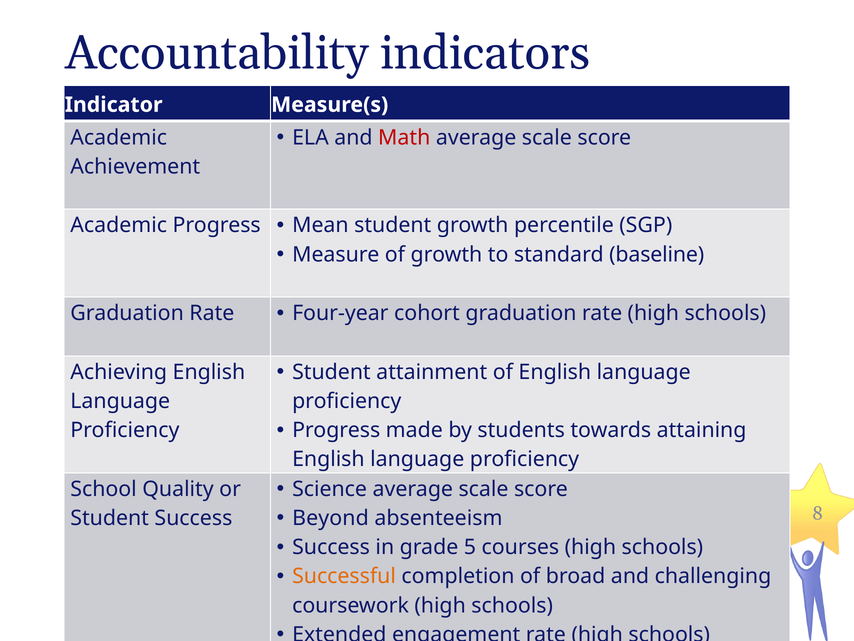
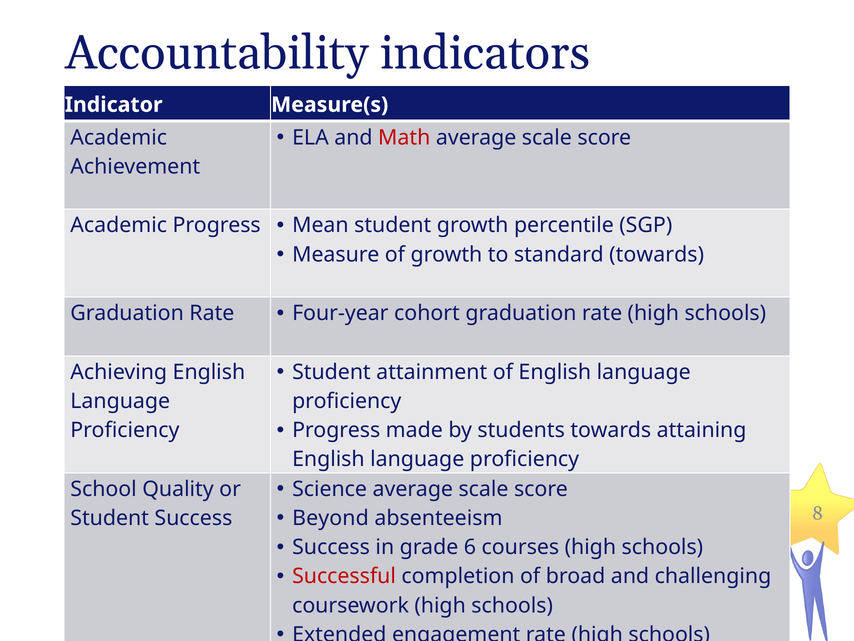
standard baseline: baseline -> towards
5: 5 -> 6
Successful colour: orange -> red
